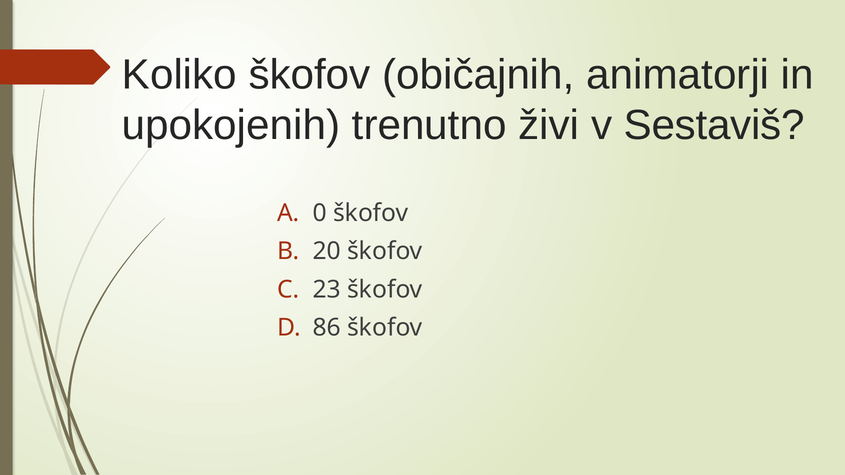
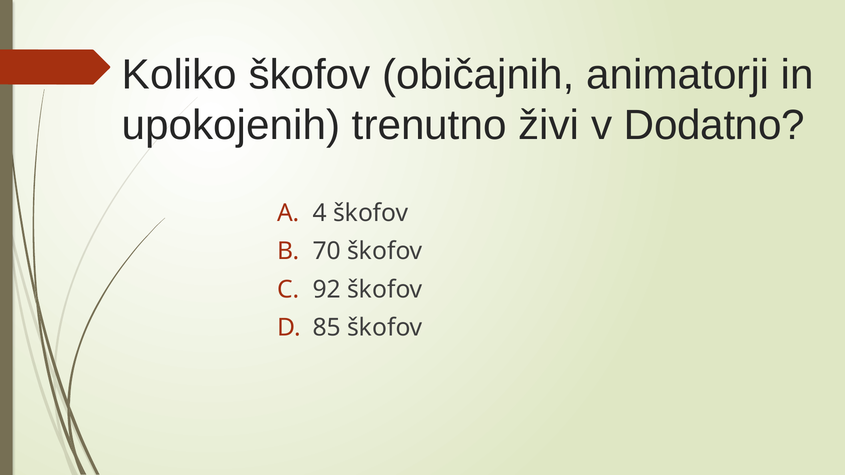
Sestaviš: Sestaviš -> Dodatno
0: 0 -> 4
20: 20 -> 70
23: 23 -> 92
86: 86 -> 85
